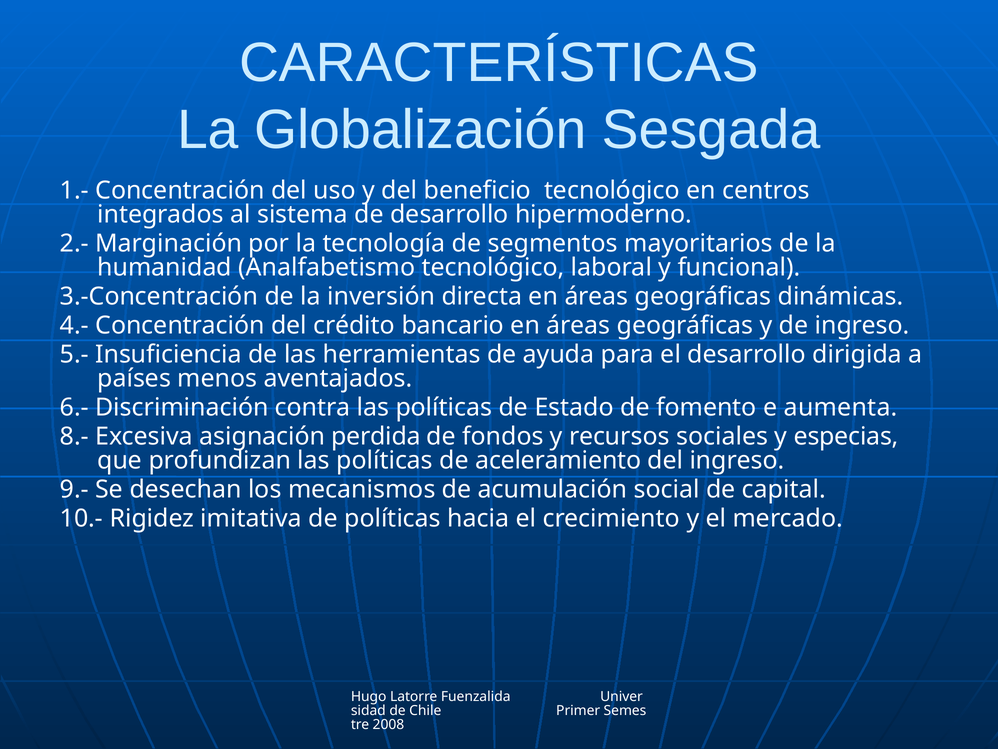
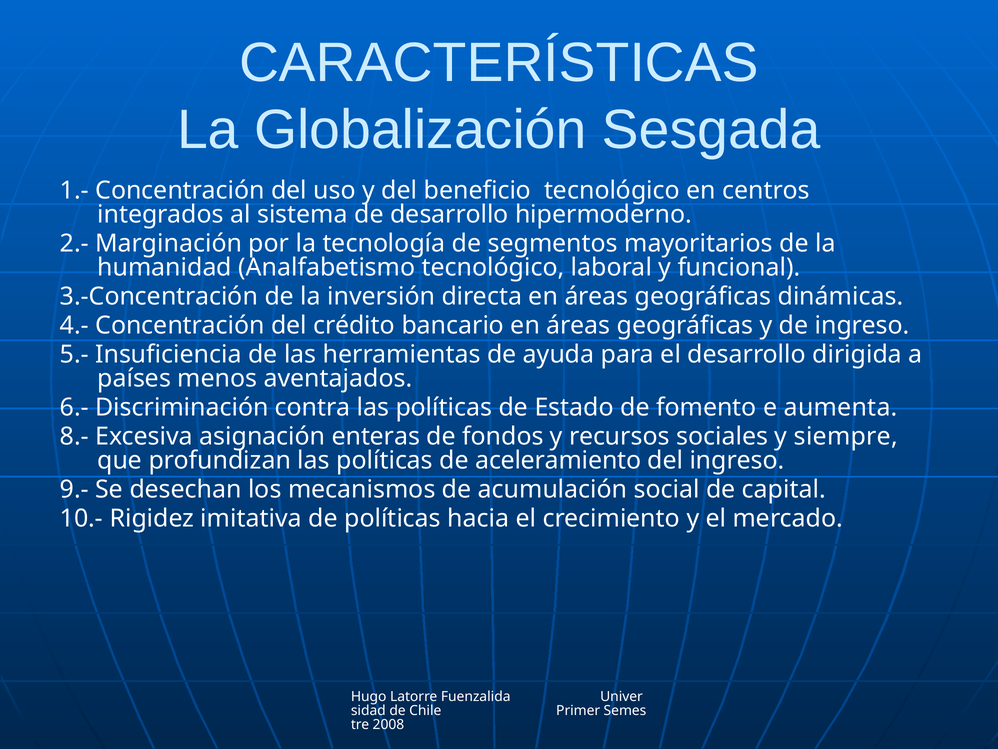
perdida: perdida -> enteras
especias: especias -> siempre
